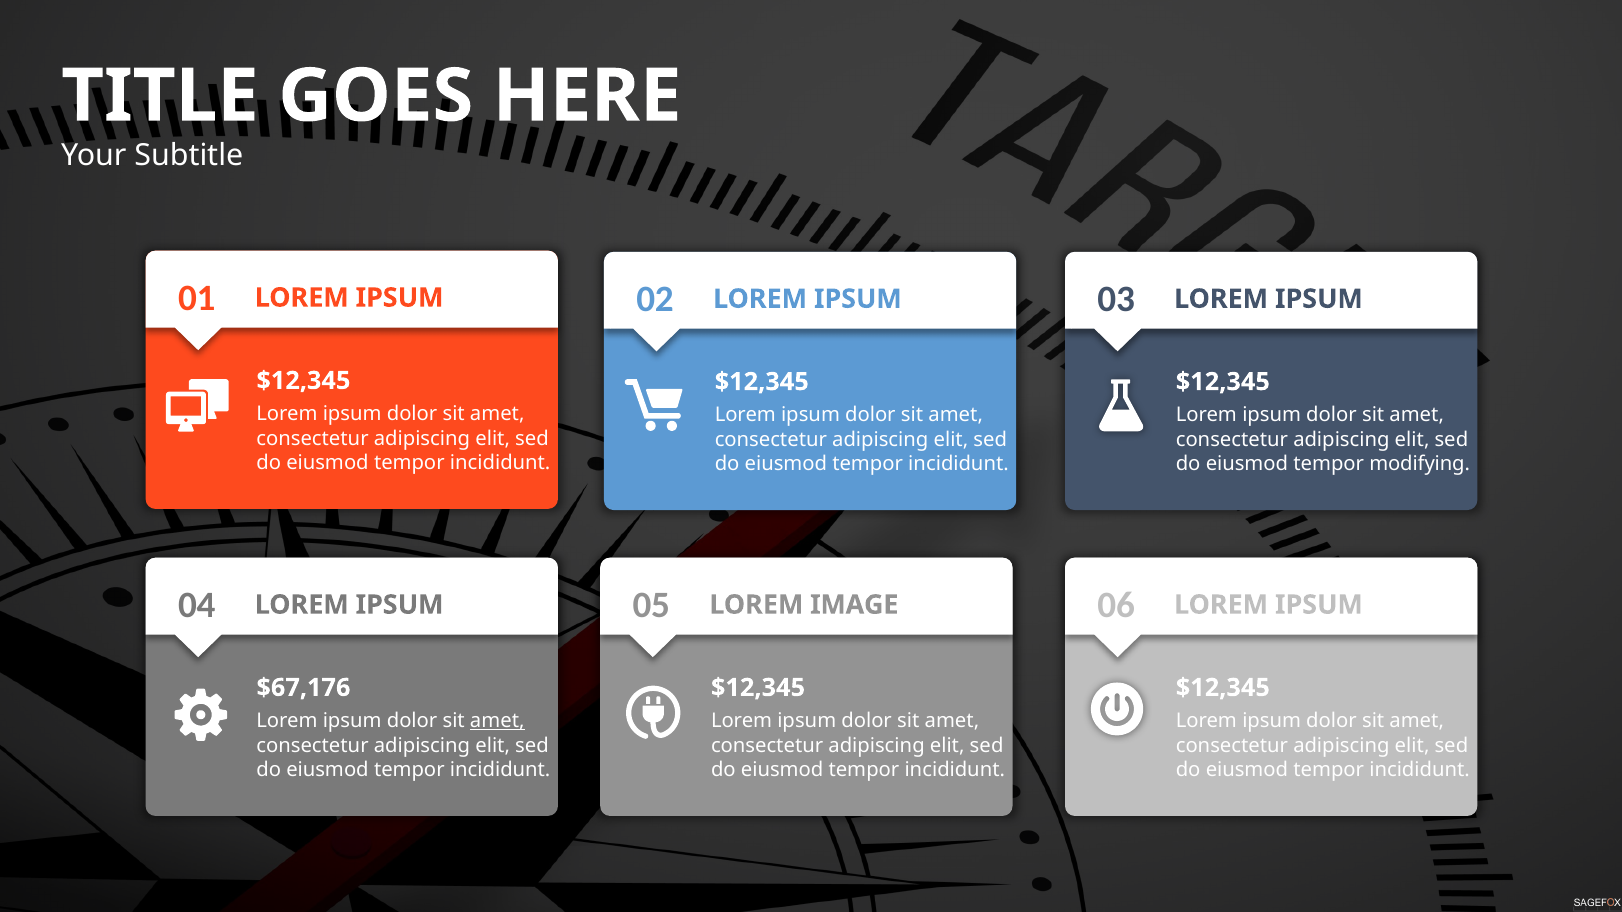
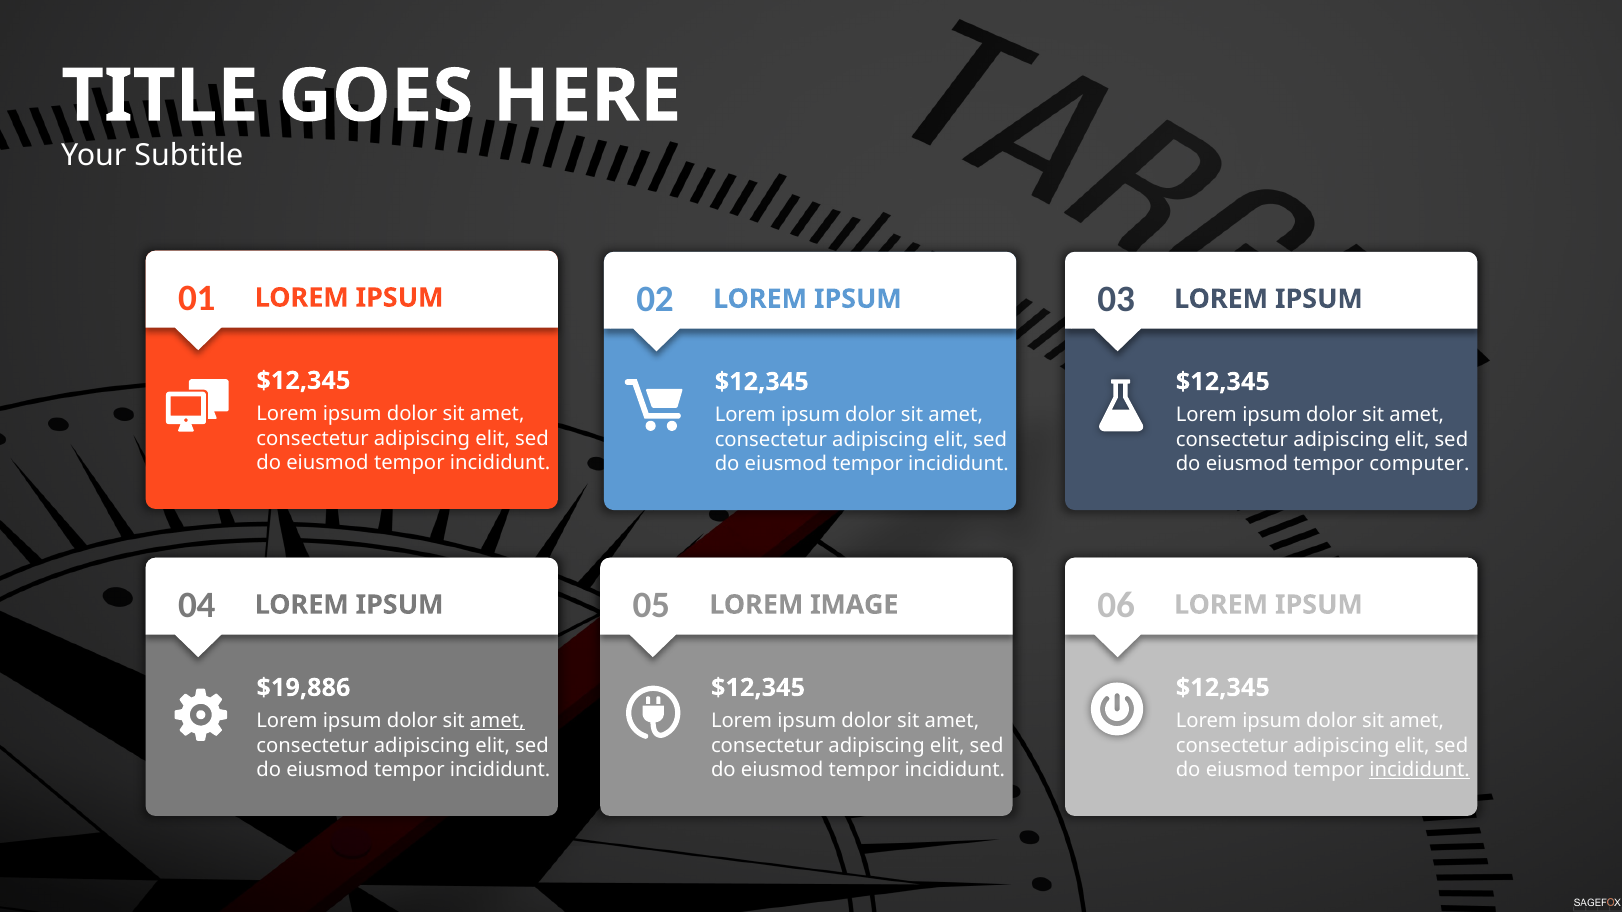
modifying: modifying -> computer
$67,176: $67,176 -> $19,886
incididunt at (1420, 770) underline: none -> present
